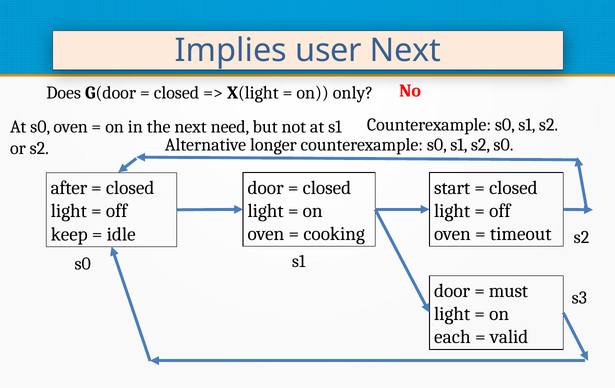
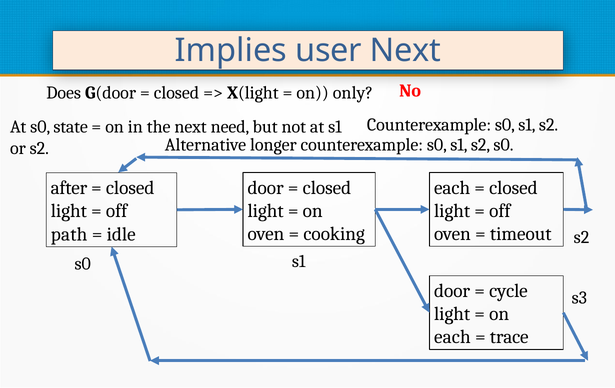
s0 oven: oven -> state
start at (452, 187): start -> each
keep: keep -> path
must: must -> cycle
valid: valid -> trace
